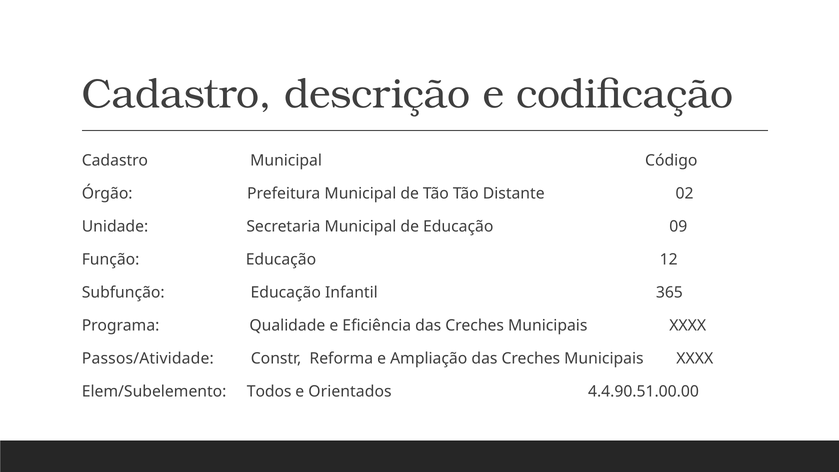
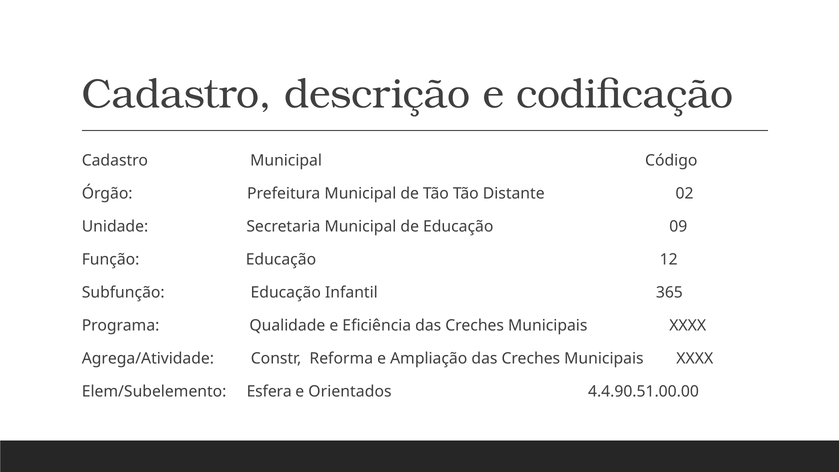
Passos/Atividade: Passos/Atividade -> Agrega/Atividade
Todos: Todos -> Esfera
